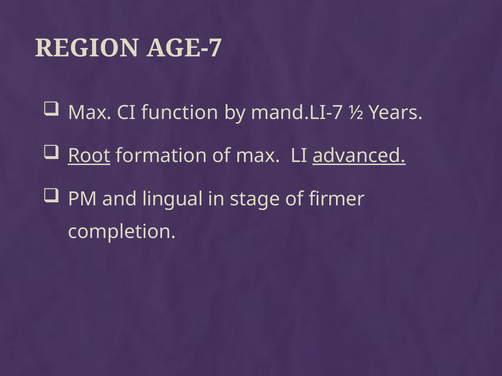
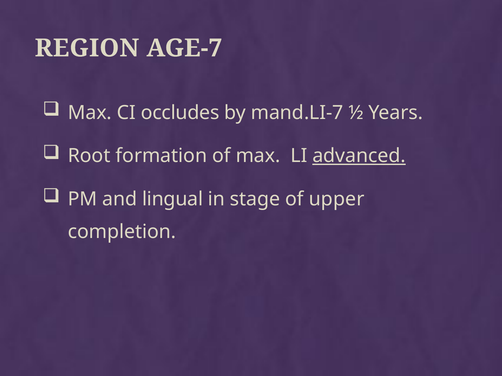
function: function -> occludes
Root underline: present -> none
firmer: firmer -> upper
